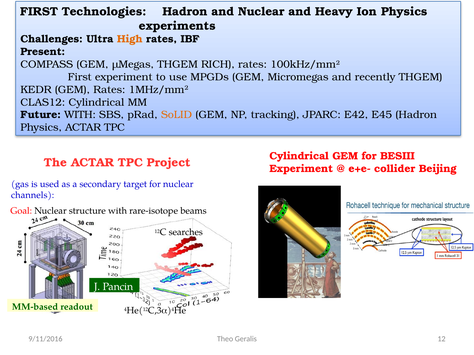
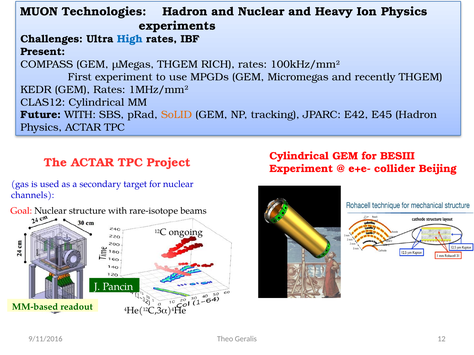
FIRST at (39, 12): FIRST -> MUON
High colour: orange -> blue
searches: searches -> ongoing
